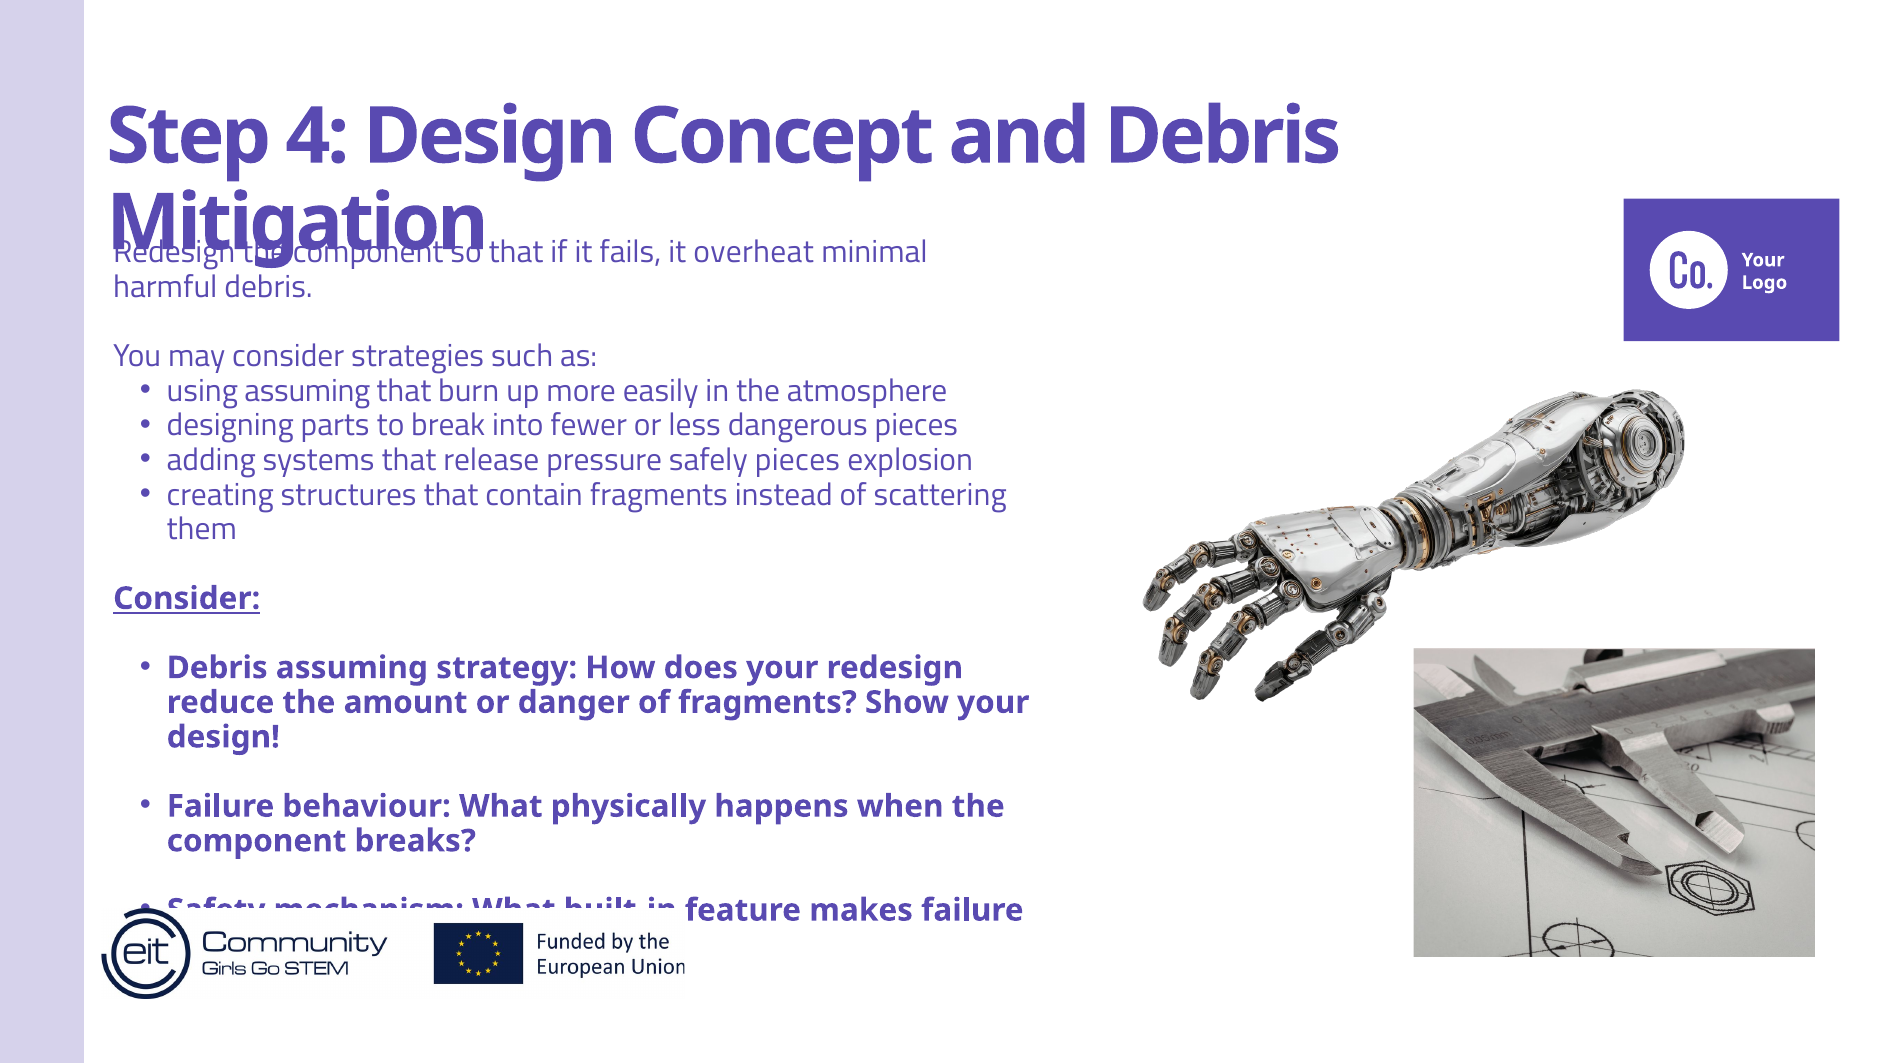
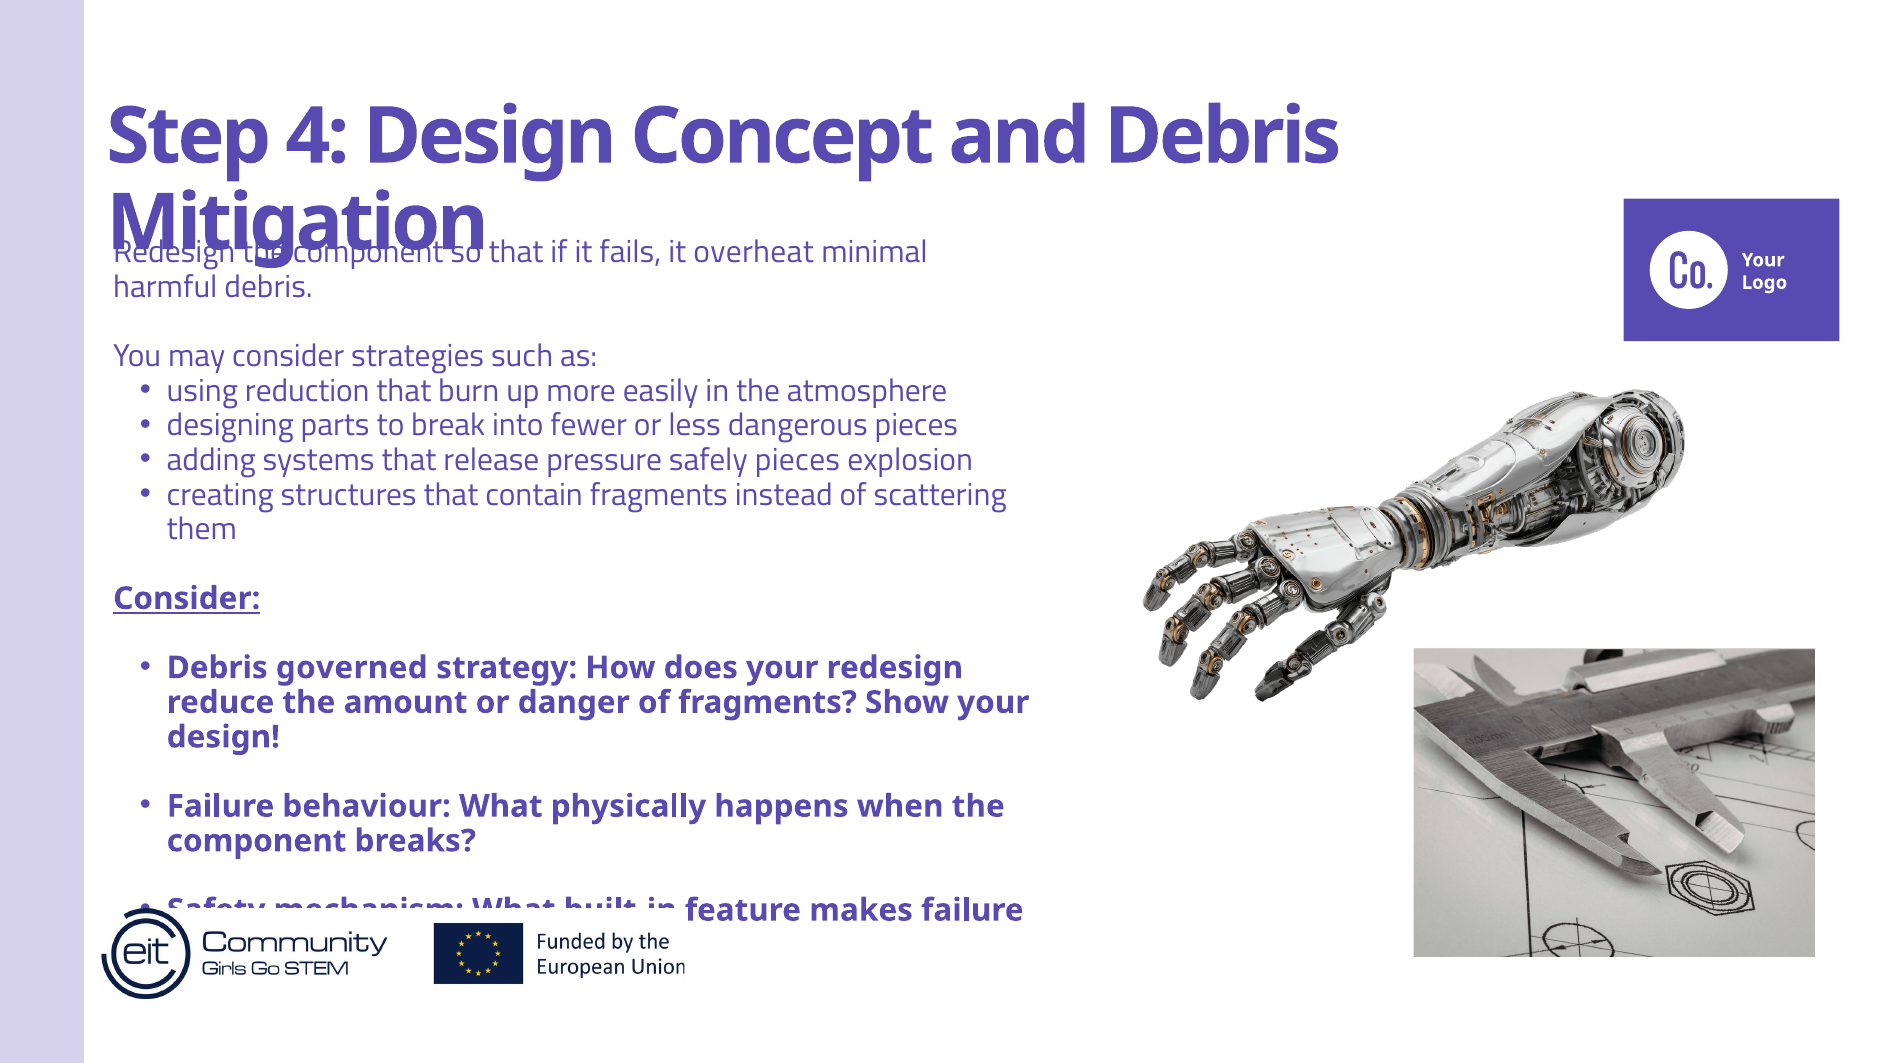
using assuming: assuming -> reduction
Debris assuming: assuming -> governed
